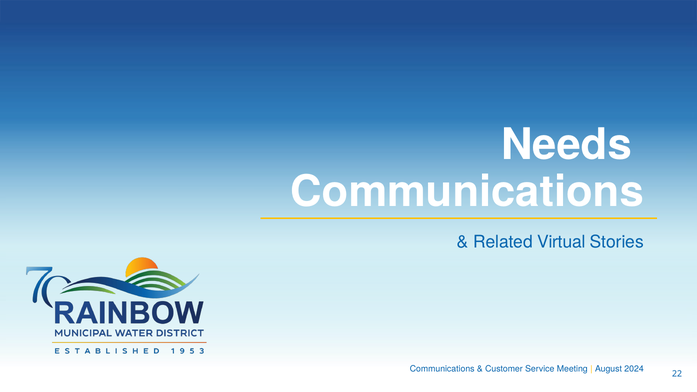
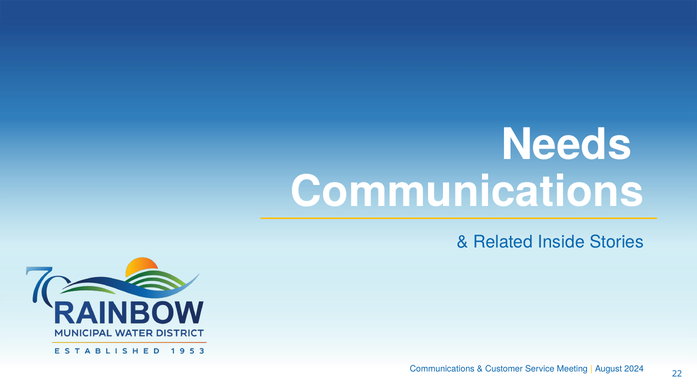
Virtual: Virtual -> Inside
